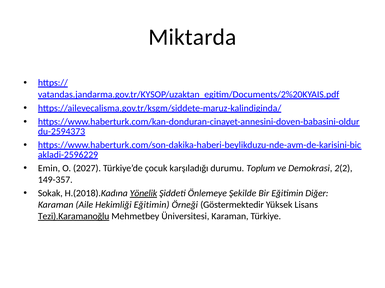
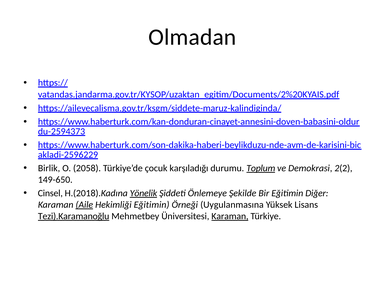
Miktarda: Miktarda -> Olmadan
Emin: Emin -> Birlik
2027: 2027 -> 2058
Toplum underline: none -> present
149-357: 149-357 -> 149-650
Sokak: Sokak -> Cinsel
Aile underline: none -> present
Göstermektedir: Göstermektedir -> Uygulanmasına
Karaman at (230, 217) underline: none -> present
